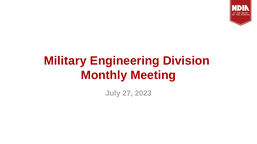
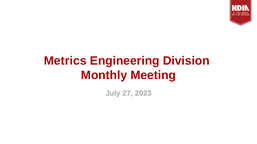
Military: Military -> Metrics
